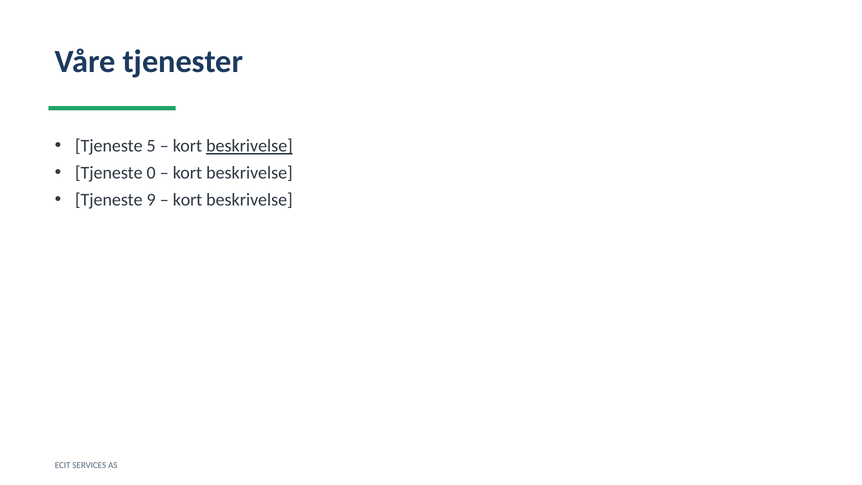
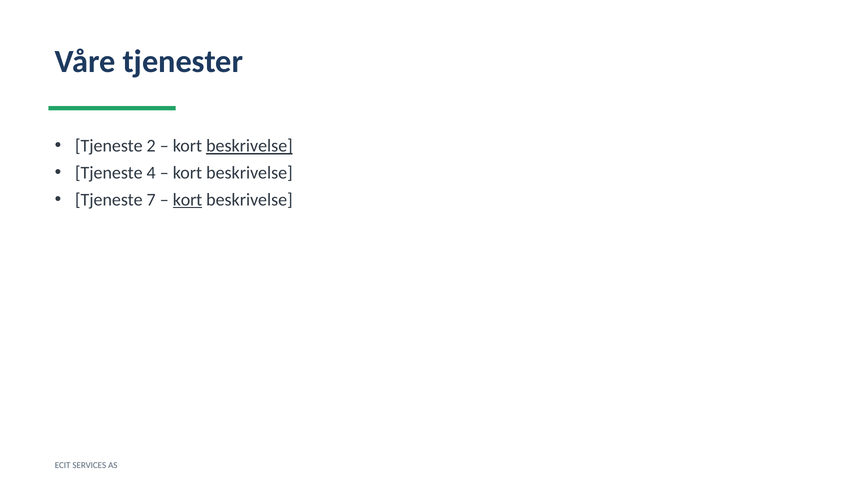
5: 5 -> 2
0: 0 -> 4
9: 9 -> 7
kort at (188, 200) underline: none -> present
